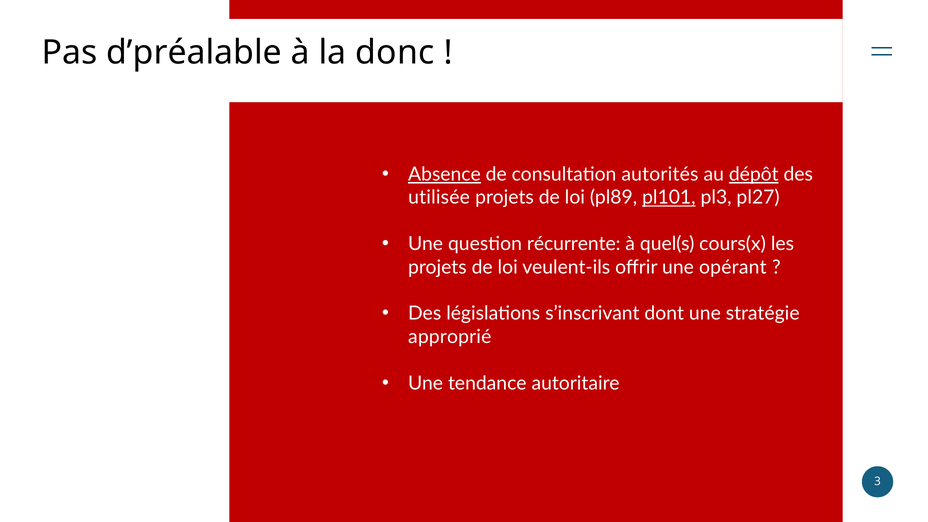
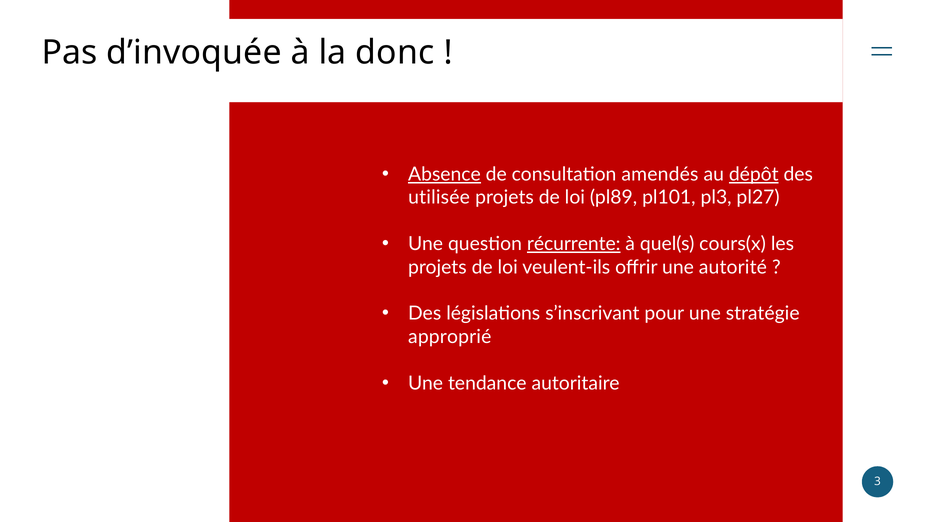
d’préalable: d’préalable -> d’invoquée
autorités: autorités -> amendés
pl101 underline: present -> none
récurrente underline: none -> present
opérant: opérant -> autorité
dont: dont -> pour
